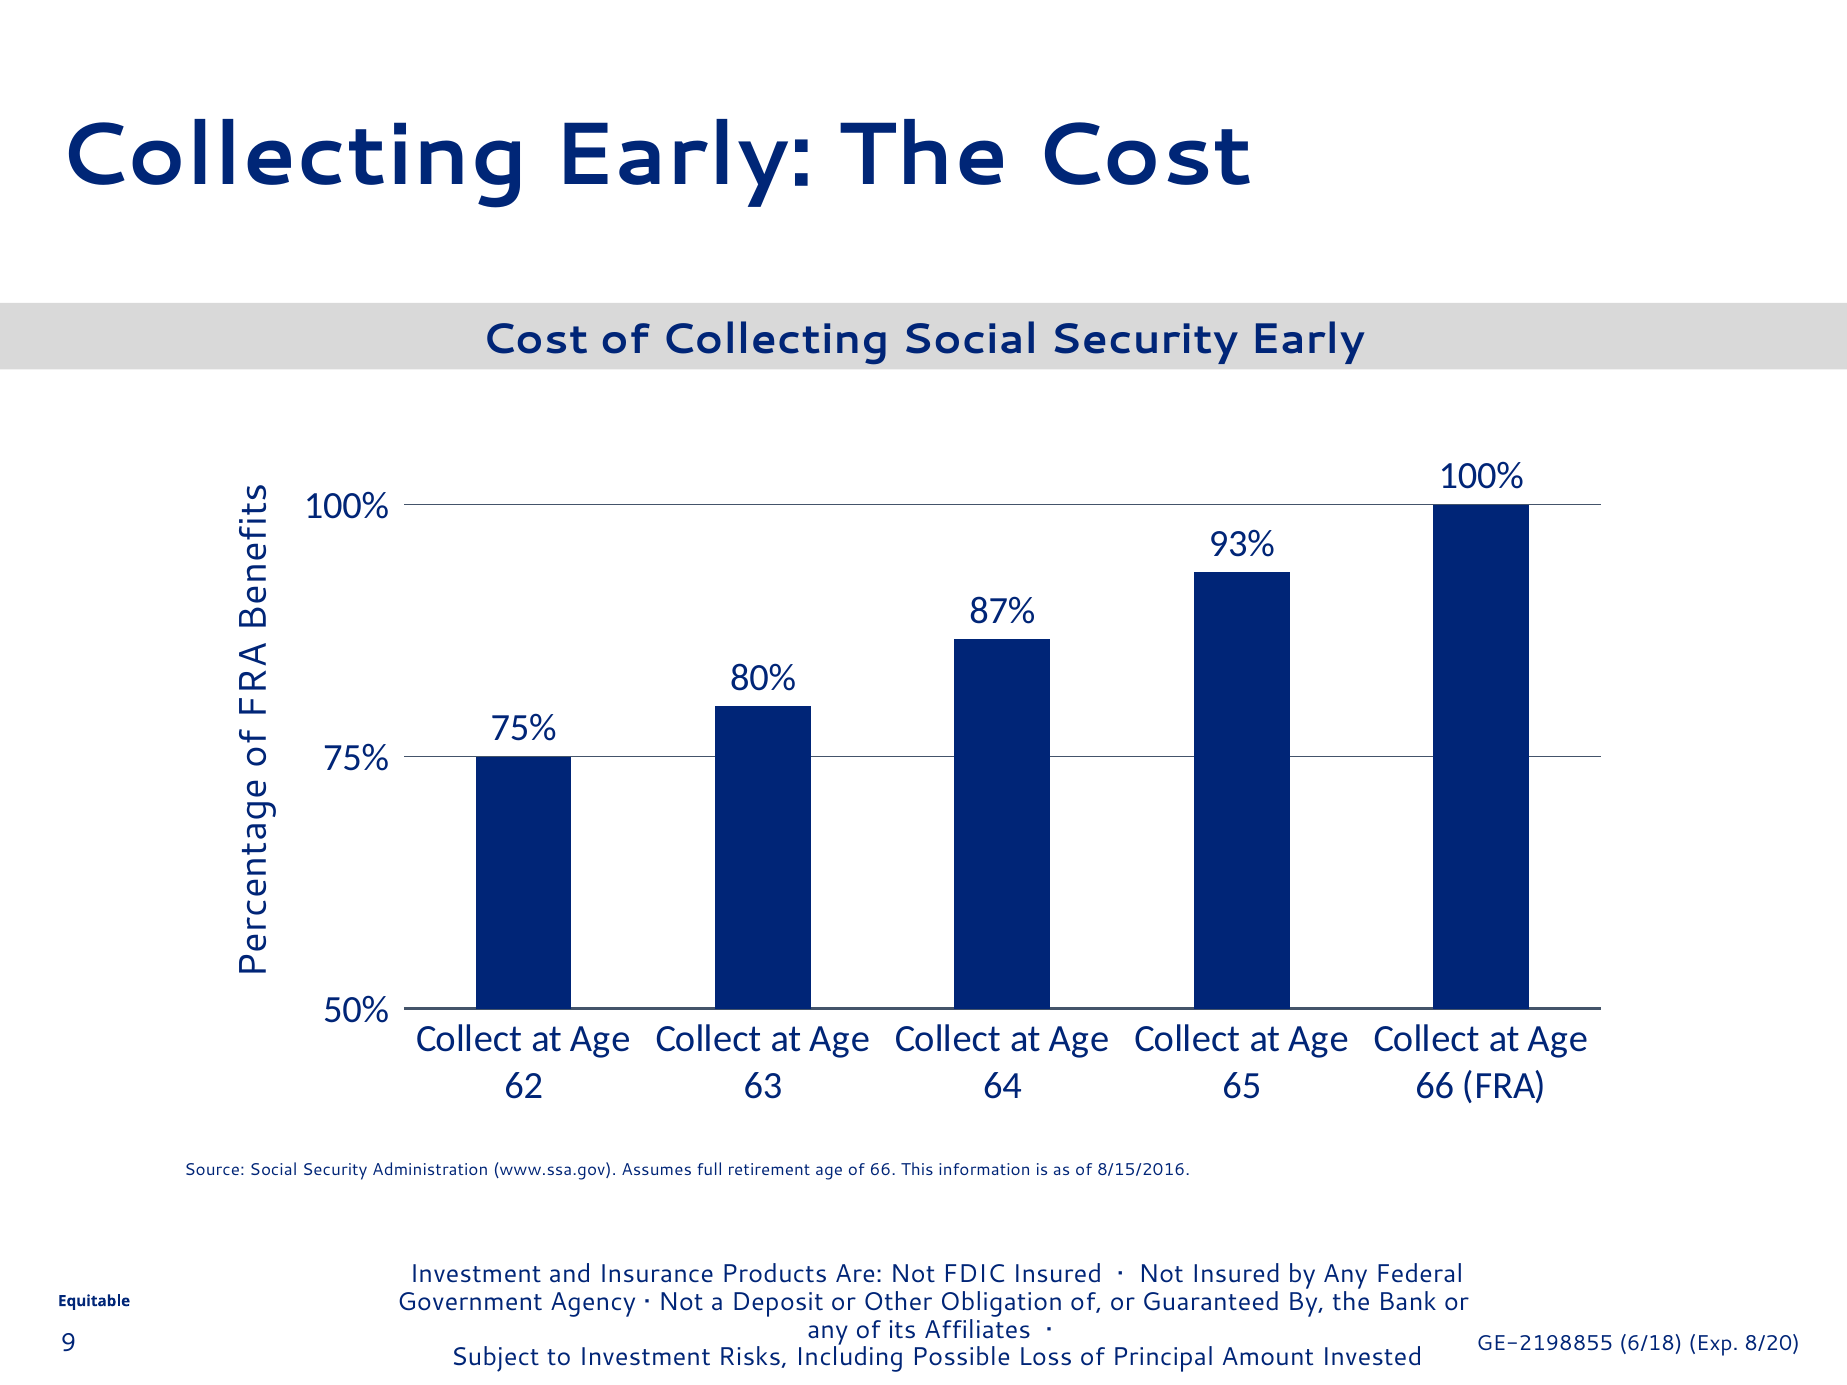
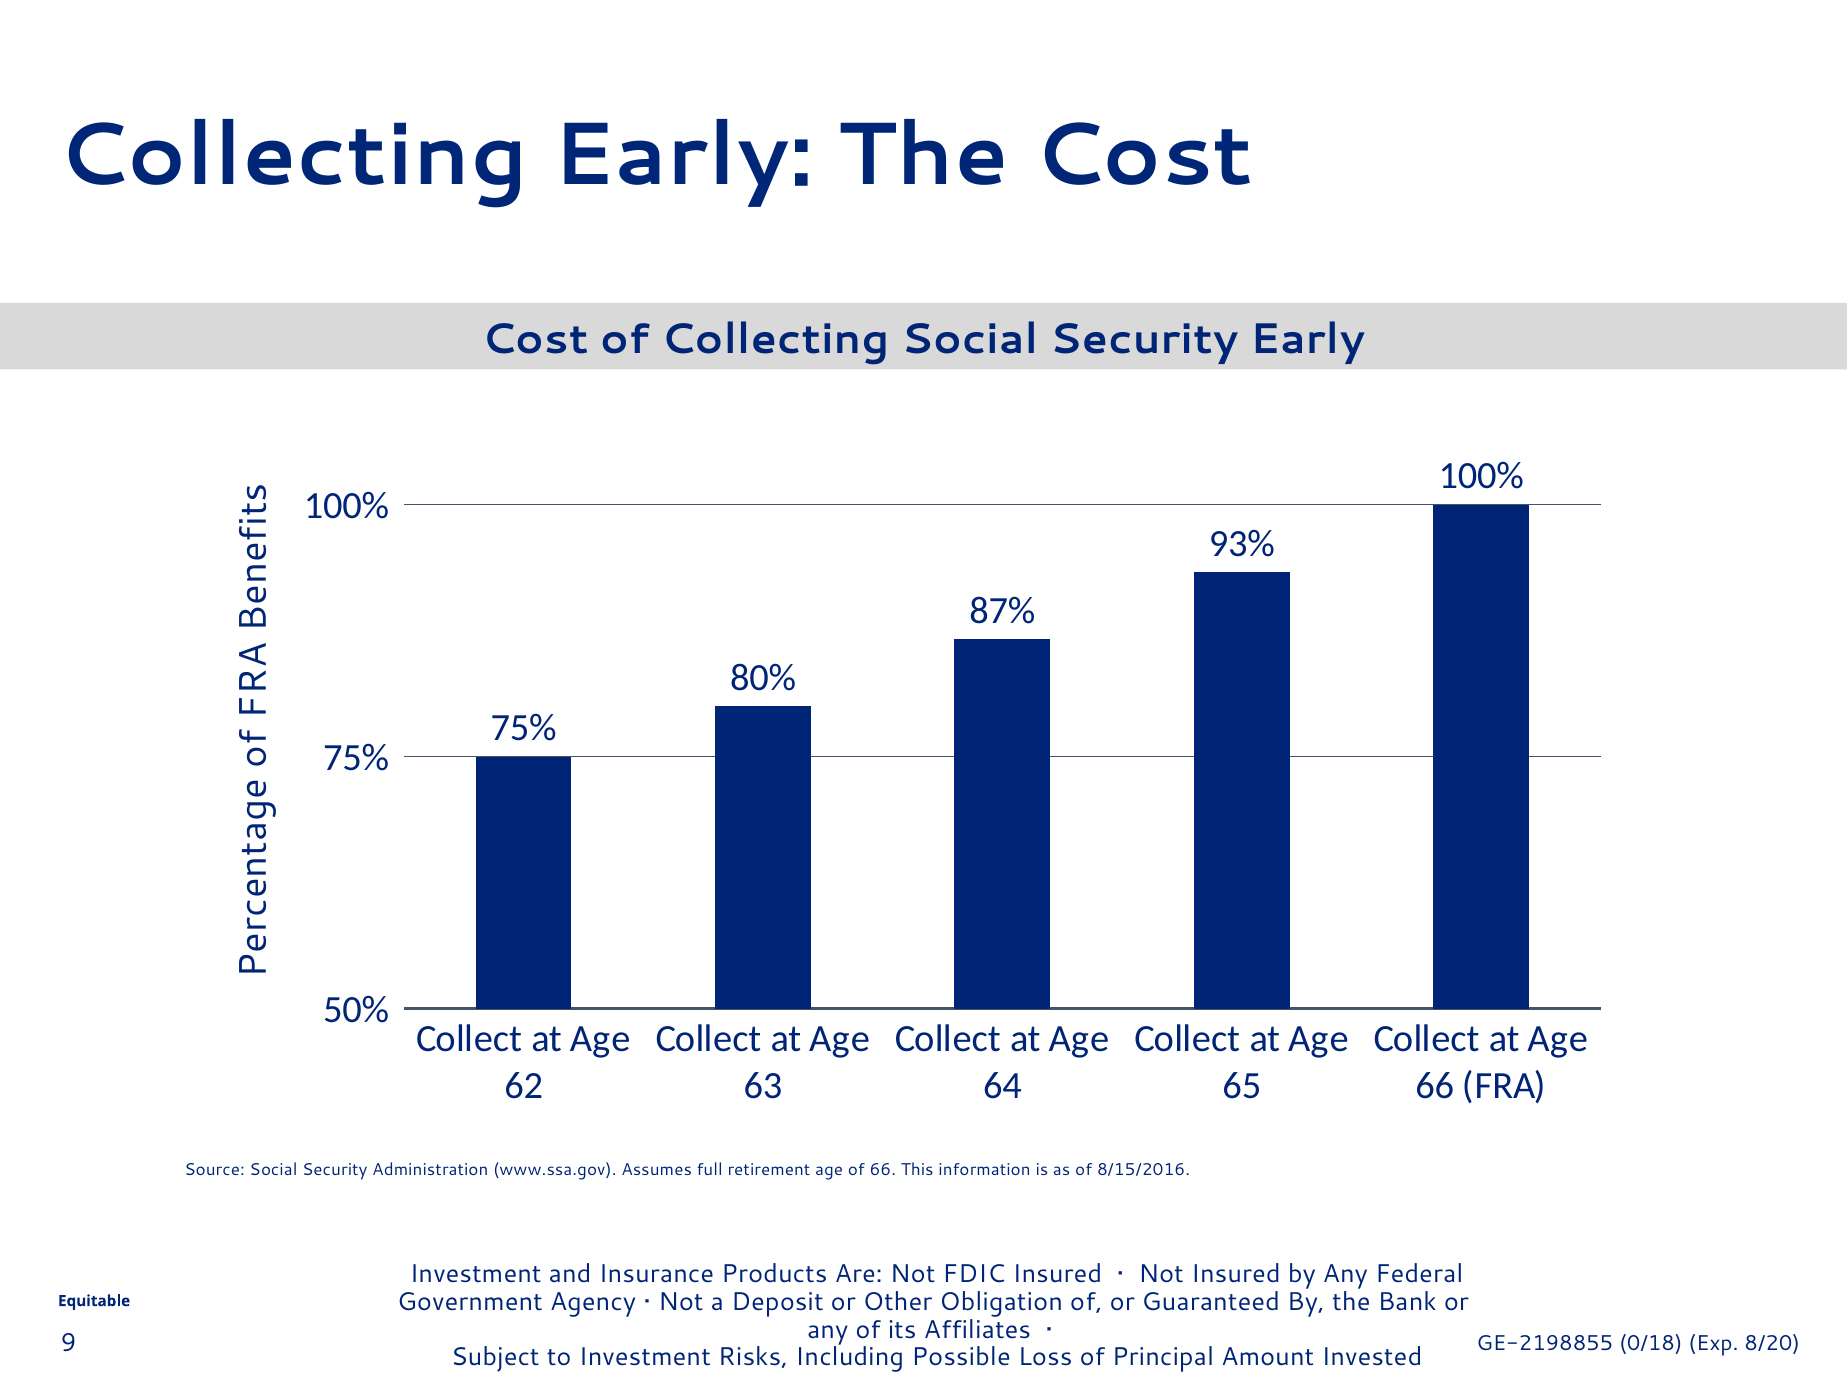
6/18: 6/18 -> 0/18
